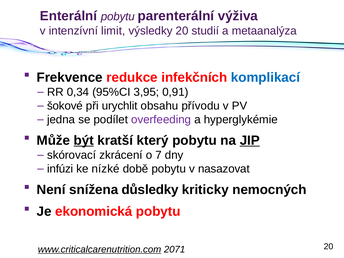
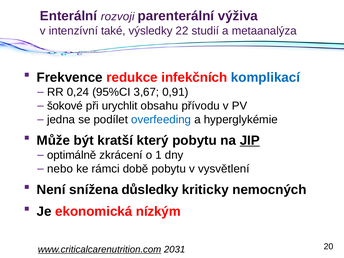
Enterální pobytu: pobytu -> rozvoji
limit: limit -> také
výsledky 20: 20 -> 22
0,34: 0,34 -> 0,24
3,95: 3,95 -> 3,67
overfeeding colour: purple -> blue
být underline: present -> none
skórovací: skórovací -> optimálně
7: 7 -> 1
infúzi: infúzi -> nebo
nízké: nízké -> rámci
nasazovat: nasazovat -> vysvětlení
ekonomická pobytu: pobytu -> nízkým
2071: 2071 -> 2031
